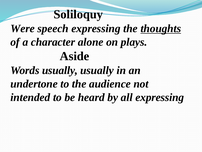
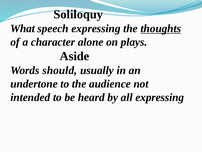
Were: Were -> What
Words usually: usually -> should
